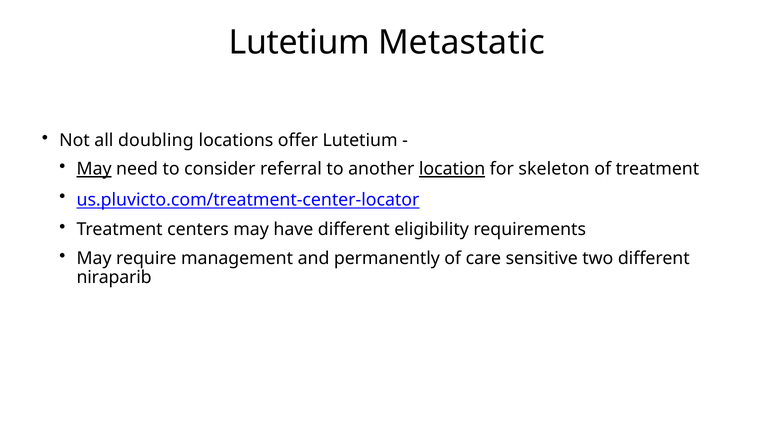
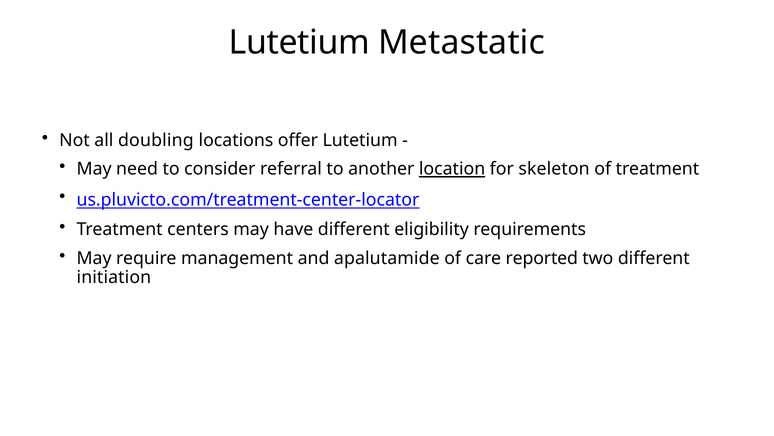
May at (94, 169) underline: present -> none
permanently: permanently -> apalutamide
sensitive: sensitive -> reported
niraparib: niraparib -> initiation
